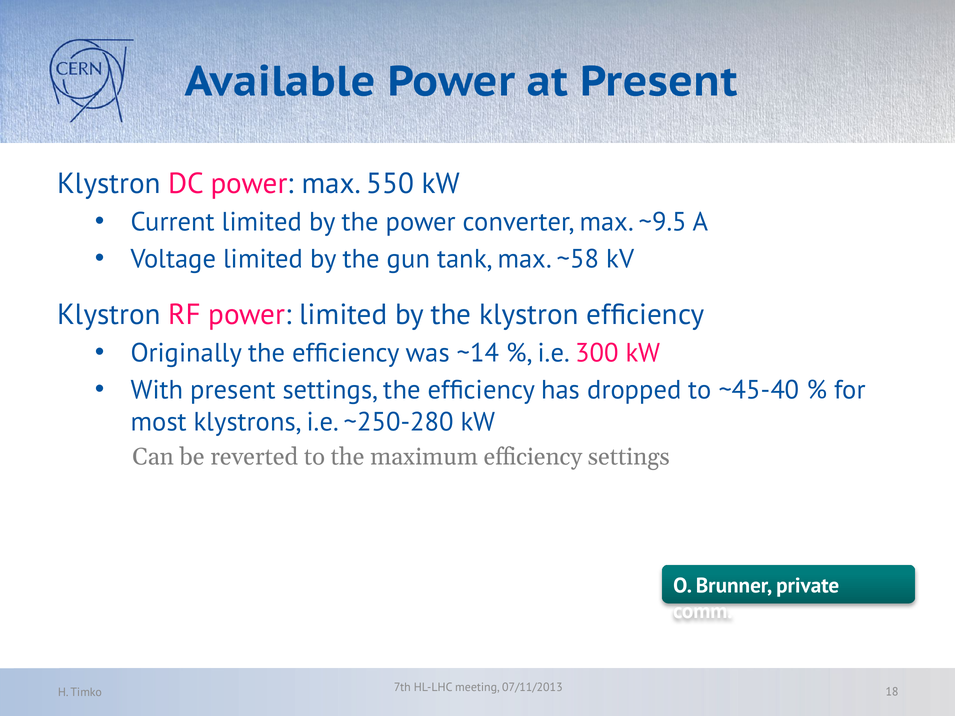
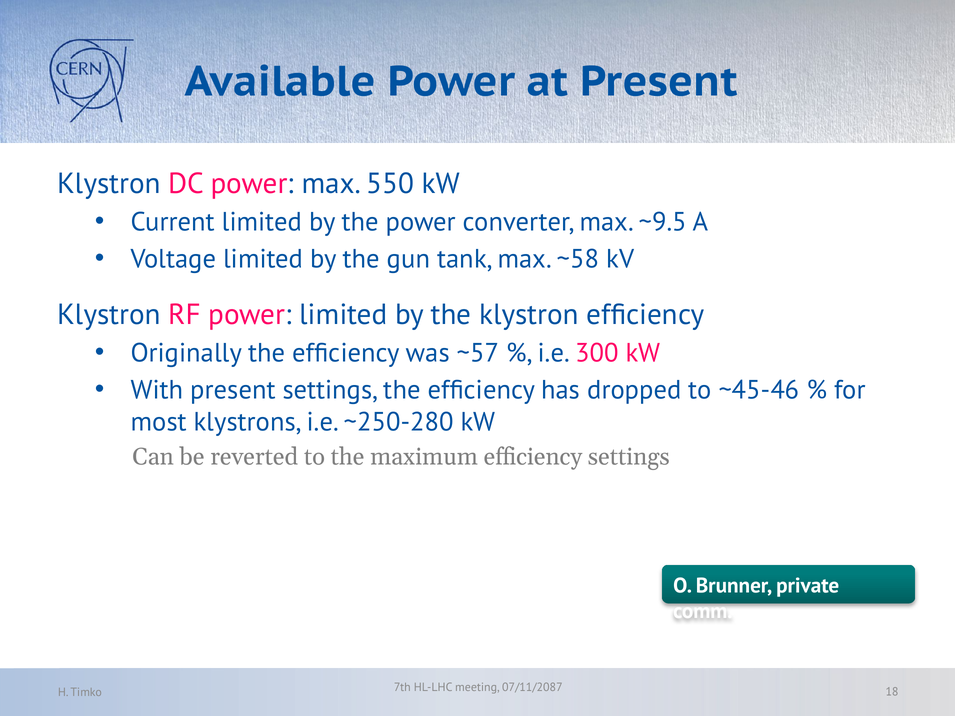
~14: ~14 -> ~57
~45-40: ~45-40 -> ~45-46
07/11/2013: 07/11/2013 -> 07/11/2087
